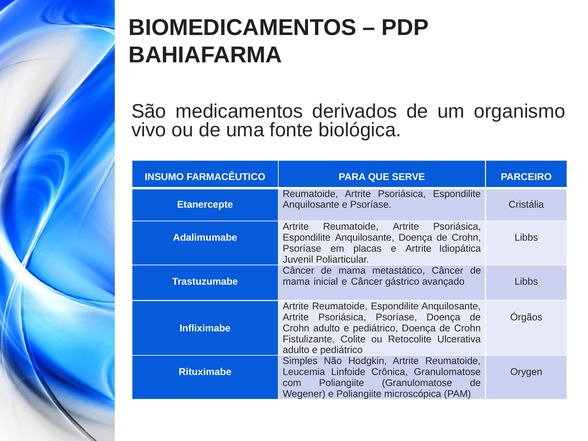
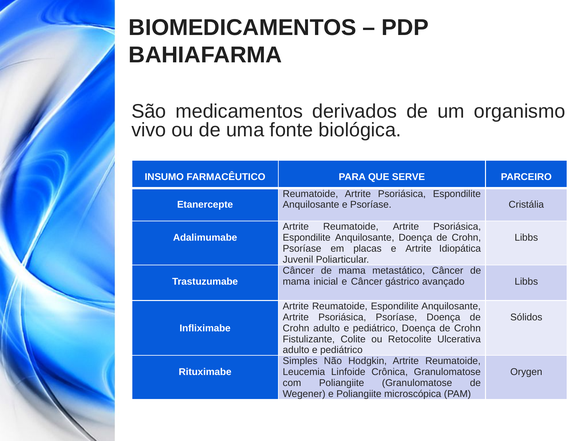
Órgãos: Órgãos -> Sólidos
